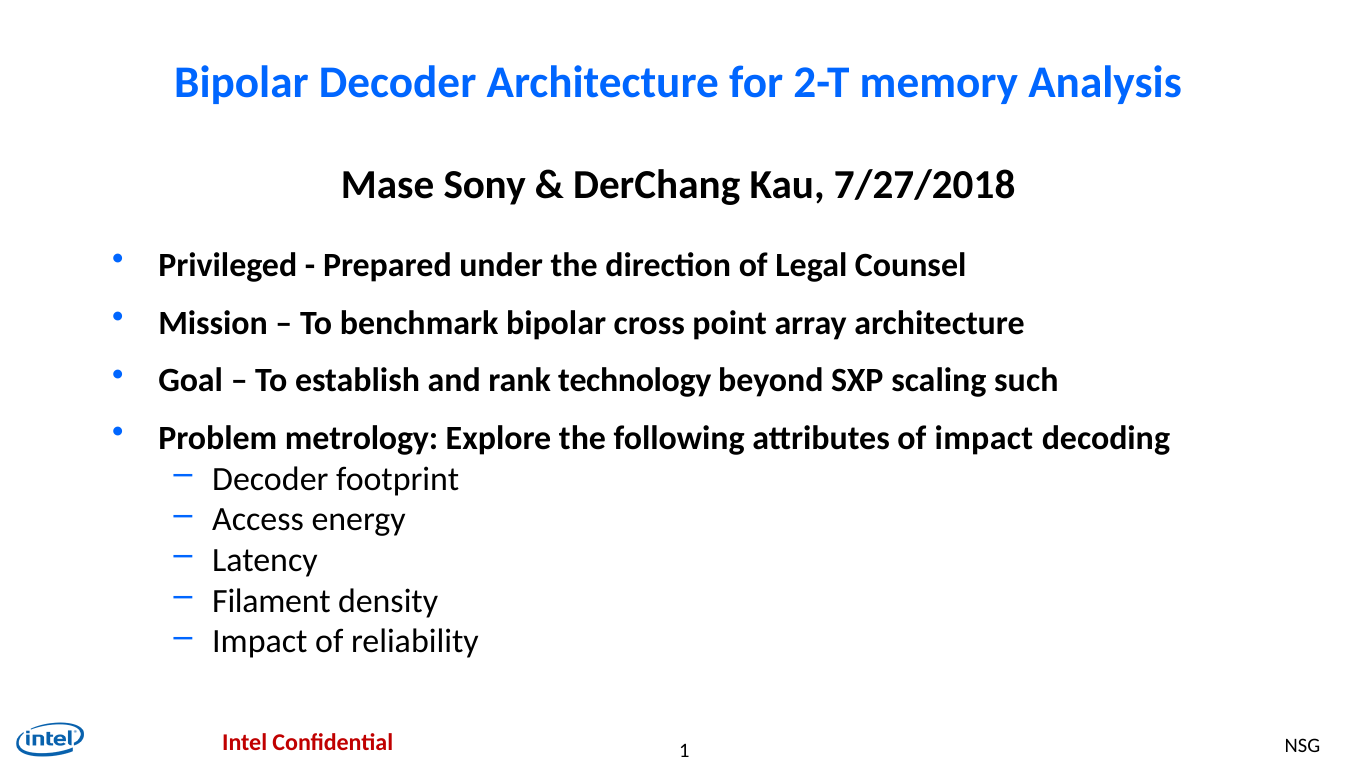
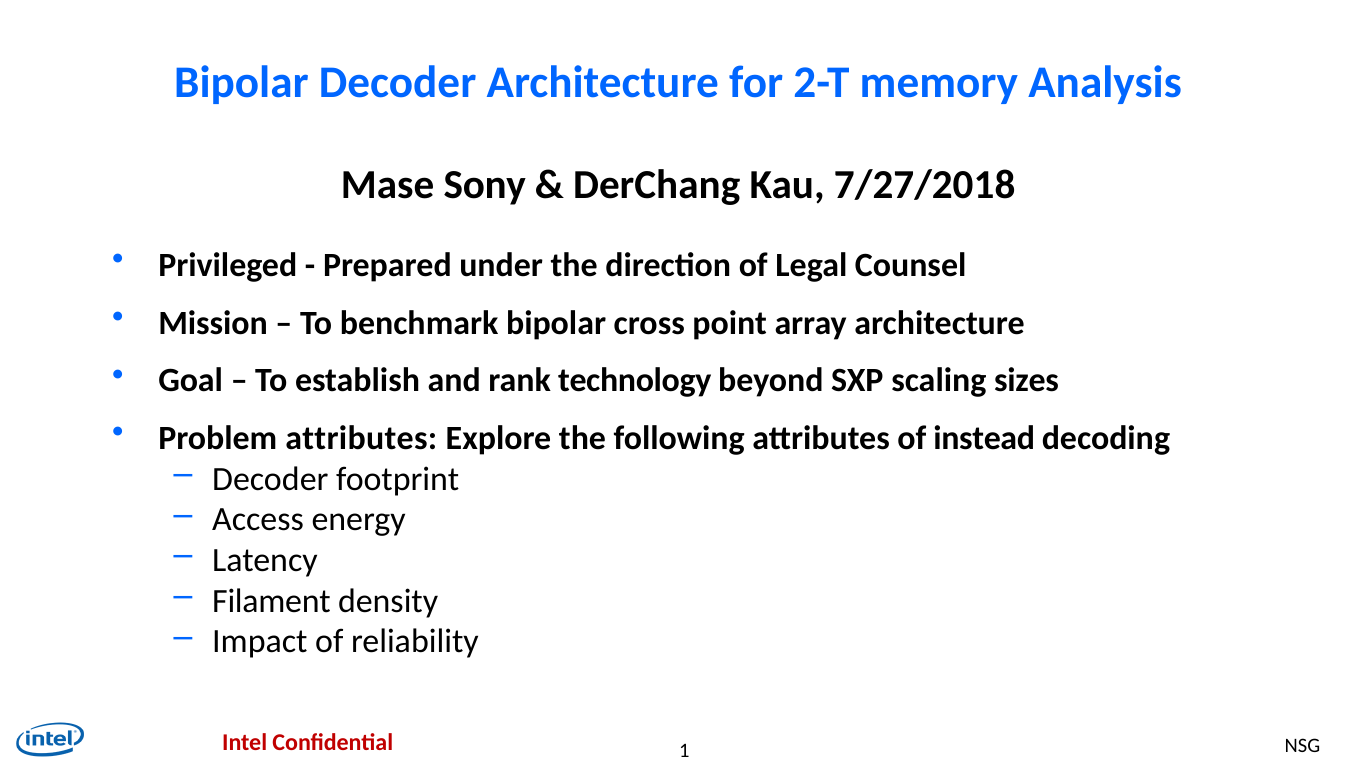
such: such -> sizes
Problem metrology: metrology -> attributes
of impact: impact -> instead
